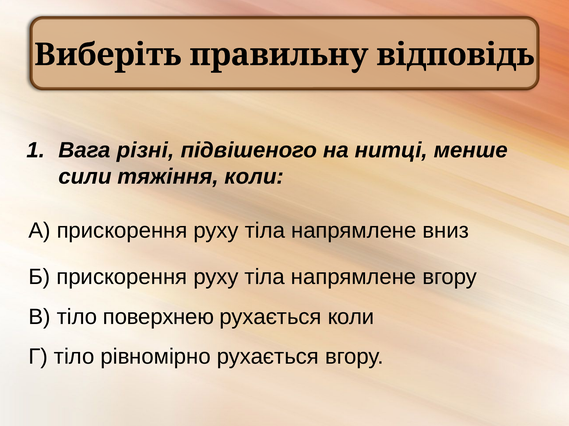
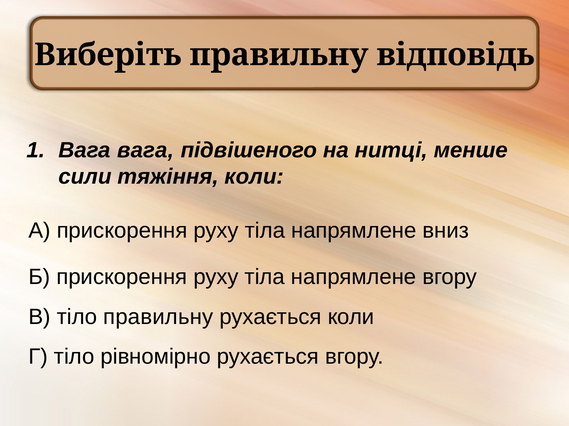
Вага різні: різні -> вага
тіло поверхнею: поверхнею -> правильну
